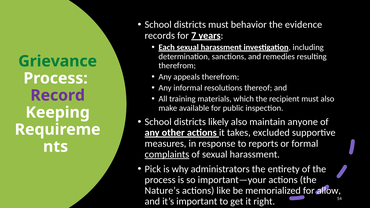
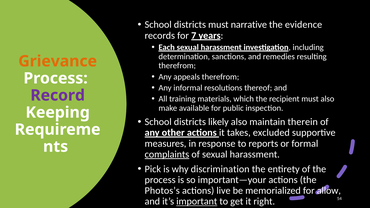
behavior: behavior -> narrative
Grievance colour: green -> orange
anyone: anyone -> therein
administrators: administrators -> discrimination
Nature’s: Nature’s -> Photos’s
like: like -> live
important underline: none -> present
